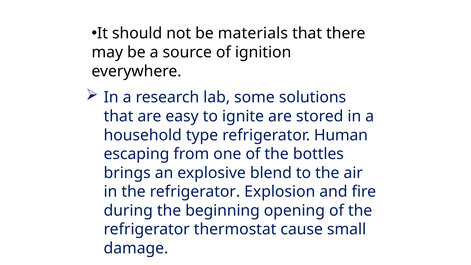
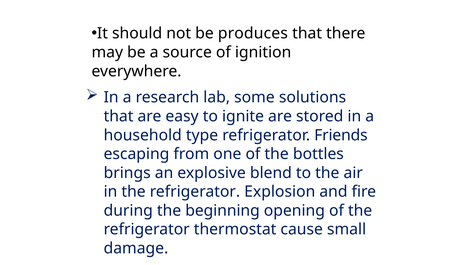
materials: materials -> produces
Human: Human -> Friends
